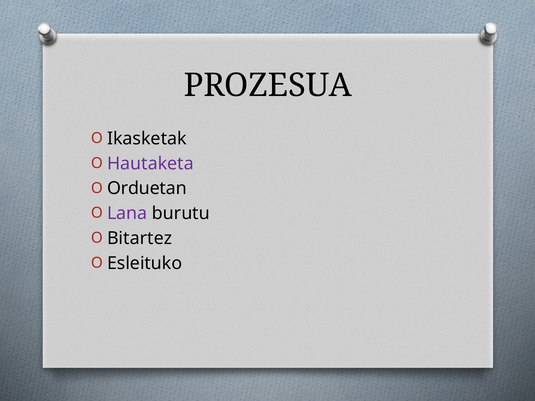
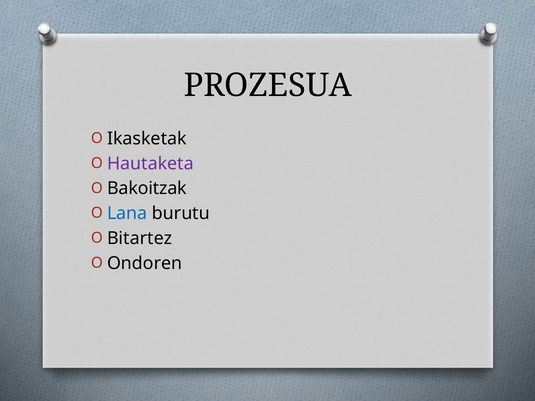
Orduetan: Orduetan -> Bakoitzak
Lana colour: purple -> blue
Esleituko: Esleituko -> Ondoren
